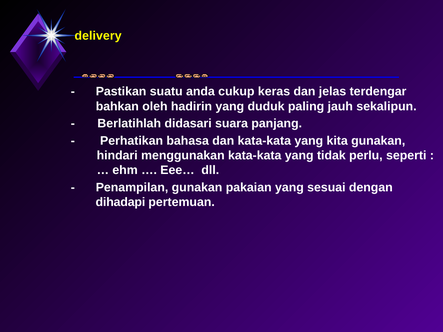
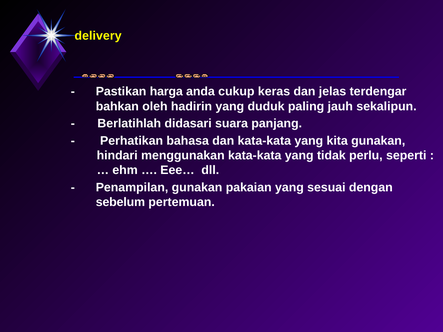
suatu: suatu -> harga
dihadapi: dihadapi -> sebelum
